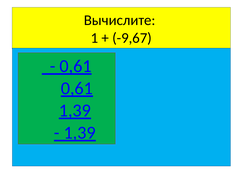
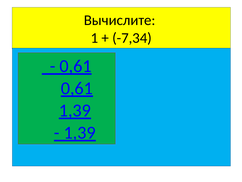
-9,67: -9,67 -> -7,34
